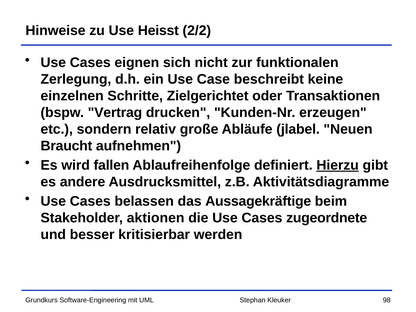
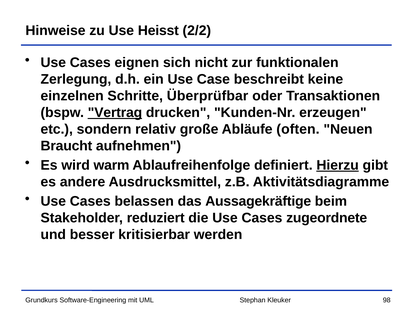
Zielgerichtet: Zielgerichtet -> Überprüfbar
Vertrag underline: none -> present
jlabel: jlabel -> often
fallen: fallen -> warm
aktionen: aktionen -> reduziert
